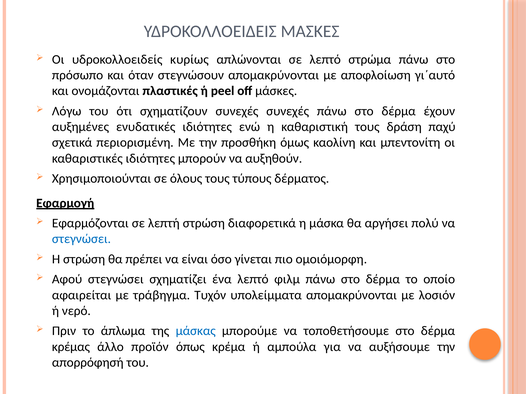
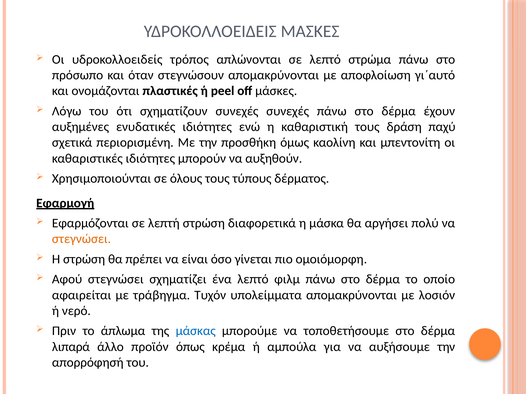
κυρίως: κυρίως -> τρόπος
στεγνώσει at (81, 239) colour: blue -> orange
κρέμας: κρέμας -> λιπαρά
